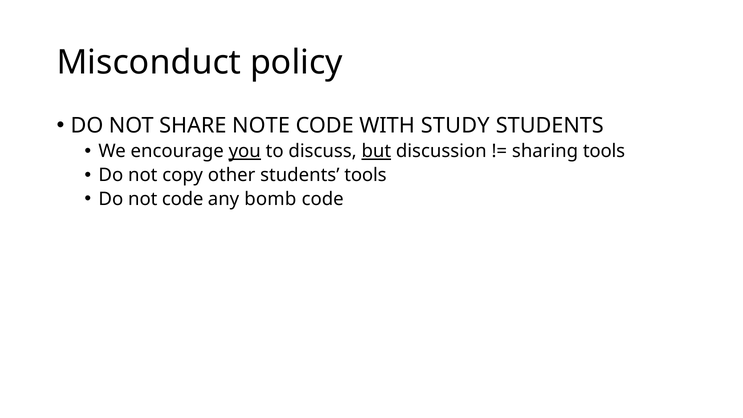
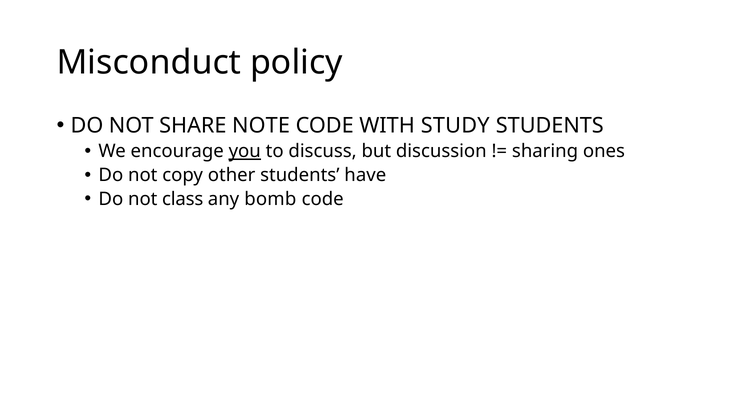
but underline: present -> none
sharing tools: tools -> ones
students tools: tools -> have
not code: code -> class
